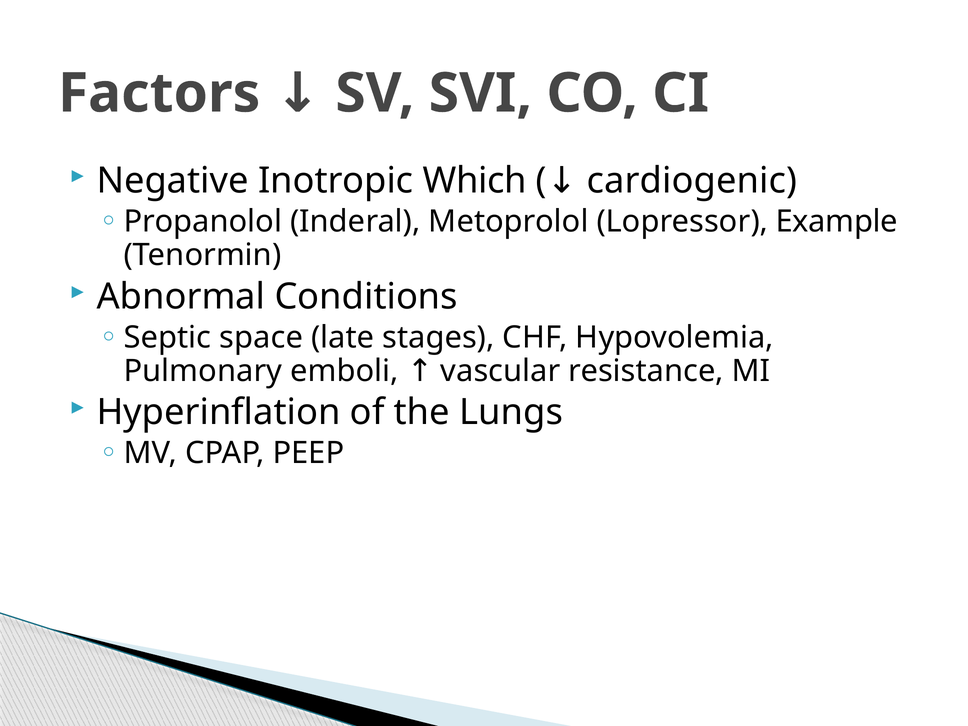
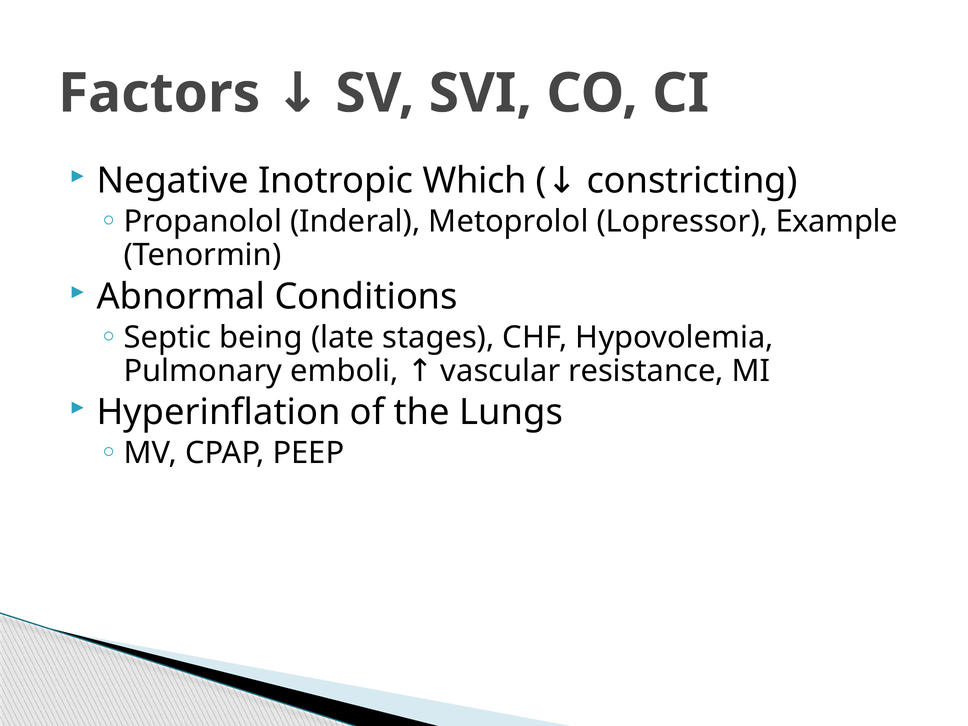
cardiogenic: cardiogenic -> constricting
space: space -> being
